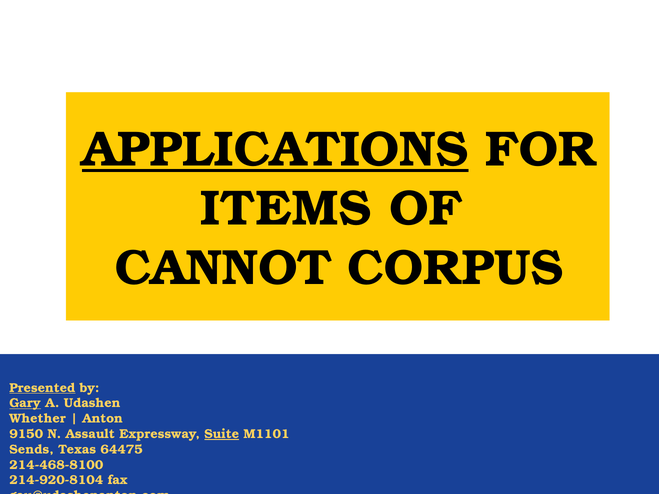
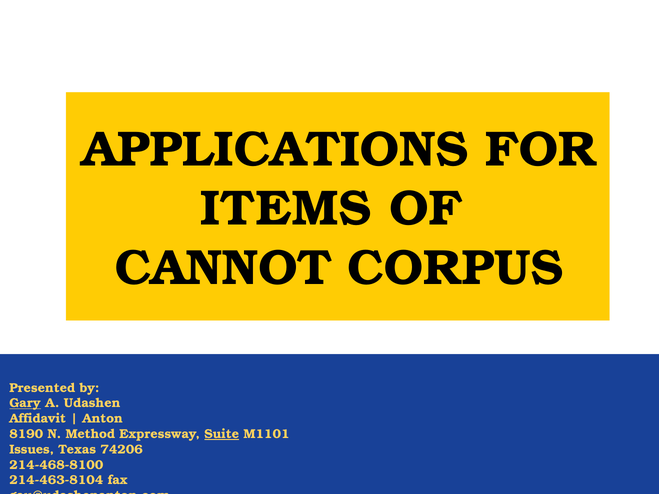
APPLICATIONS underline: present -> none
Presented underline: present -> none
Whether: Whether -> Affidavit
9150: 9150 -> 8190
Assault: Assault -> Method
Sends: Sends -> Issues
64475: 64475 -> 74206
214-920-8104: 214-920-8104 -> 214-463-8104
